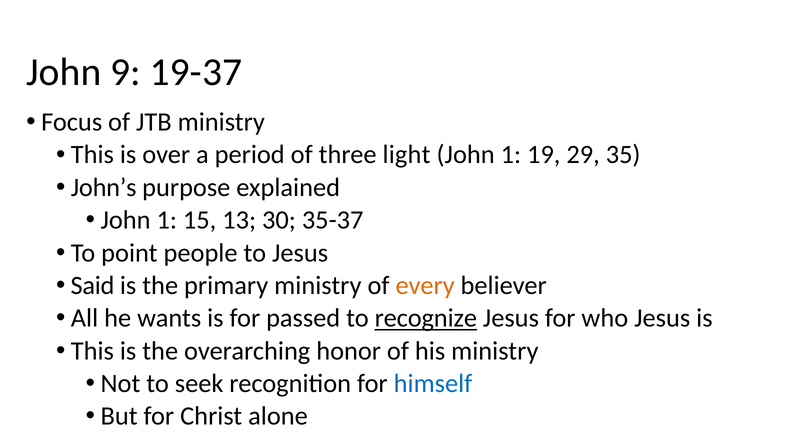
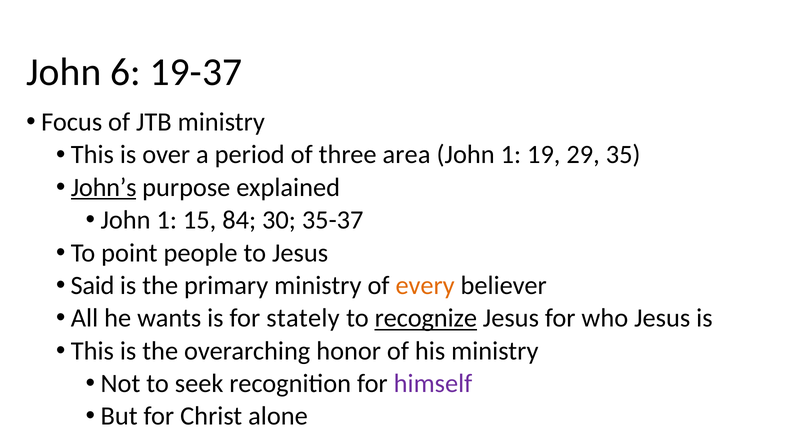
9: 9 -> 6
light: light -> area
John’s underline: none -> present
13: 13 -> 84
passed: passed -> stately
himself colour: blue -> purple
